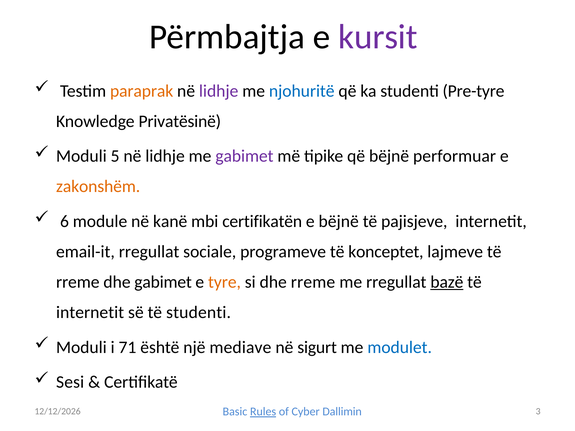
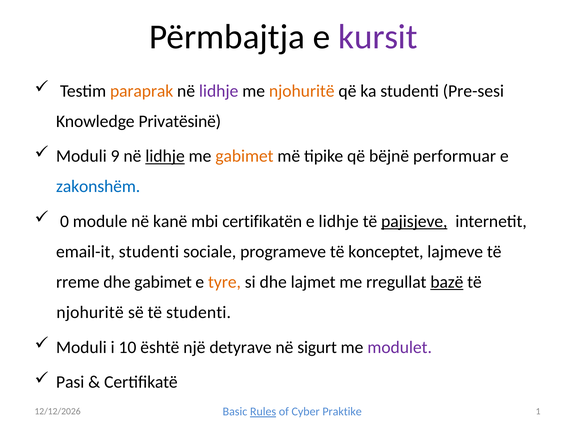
njohuritë at (302, 91) colour: blue -> orange
Pre-tyre: Pre-tyre -> Pre-sesi
5: 5 -> 9
lidhje at (165, 156) underline: none -> present
gabimet at (244, 156) colour: purple -> orange
zakonshëm colour: orange -> blue
6: 6 -> 0
e bëjnë: bëjnë -> lidhje
pajisjeve underline: none -> present
email-it rregullat: rregullat -> studenti
dhe rreme: rreme -> lajmet
internetit at (90, 313): internetit -> njohuritë
71: 71 -> 10
mediave: mediave -> detyrave
modulet colour: blue -> purple
Sesi: Sesi -> Pasi
Dallimin: Dallimin -> Praktike
3: 3 -> 1
